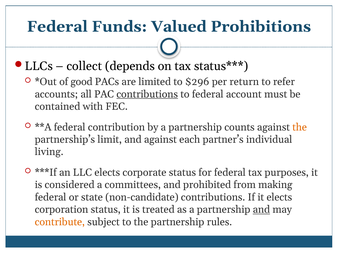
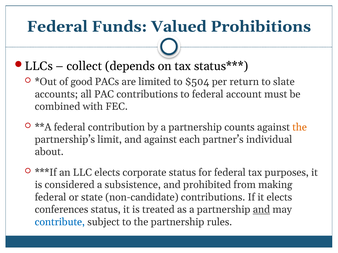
$296: $296 -> $504
refer: refer -> slate
contributions at (147, 94) underline: present -> none
contained: contained -> combined
living: living -> about
committees: committees -> subsistence
corporation: corporation -> conferences
contribute colour: orange -> blue
